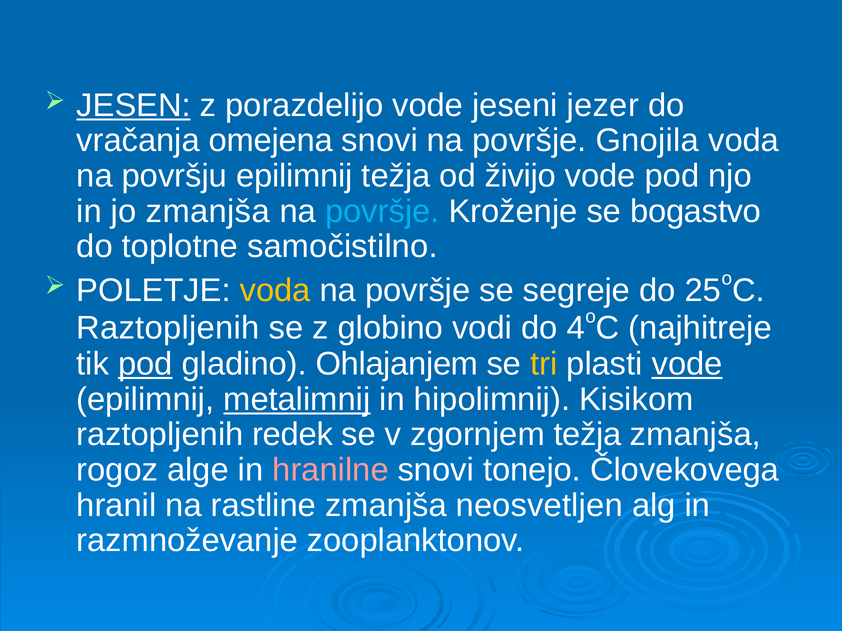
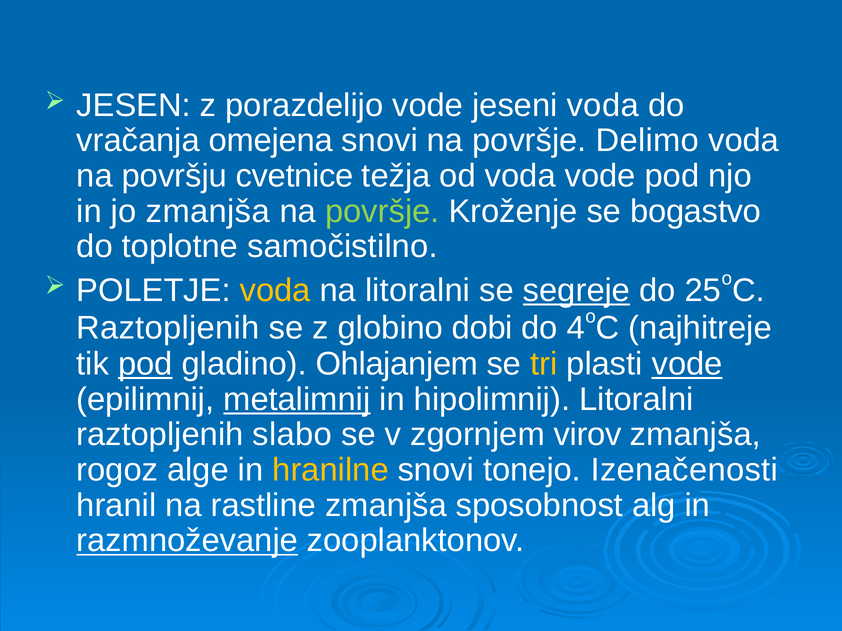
JESEN underline: present -> none
jeseni jezer: jezer -> voda
Gnojila: Gnojila -> Delimo
površju epilimnij: epilimnij -> cvetnice
od živijo: živijo -> voda
površje at (382, 211) colour: light blue -> light green
površje at (418, 291): površje -> litoralni
segreje underline: none -> present
vodi: vodi -> dobi
hipolimnij Kisikom: Kisikom -> Litoralni
redek: redek -> slabo
zgornjem težja: težja -> virov
hranilne colour: pink -> yellow
Človekovega: Človekovega -> Izenačenosti
neosvetljen: neosvetljen -> sposobnost
razmnoževanje underline: none -> present
